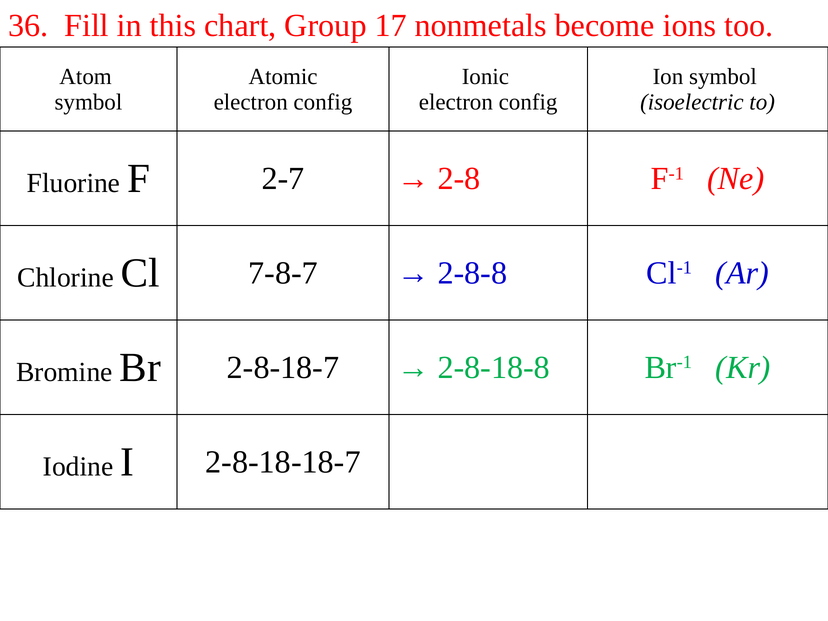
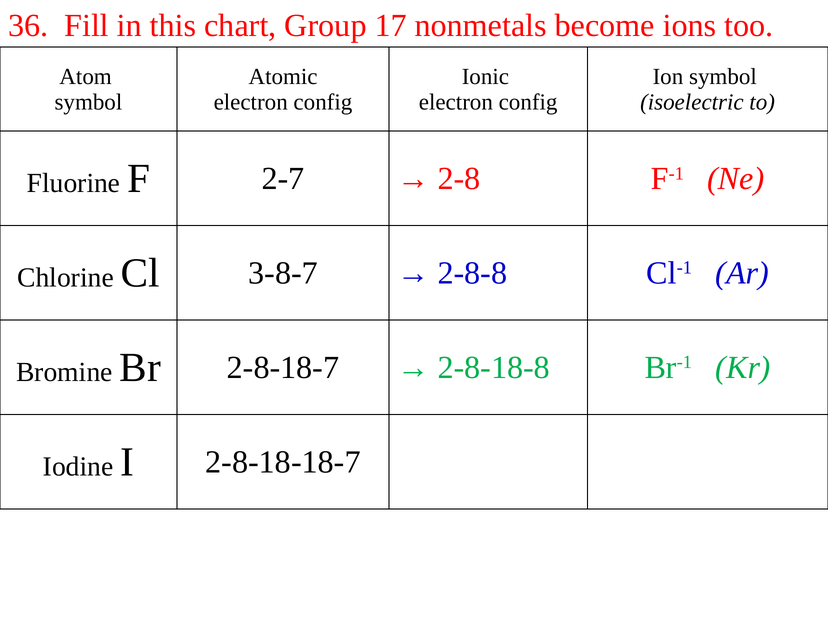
7-8-7: 7-8-7 -> 3-8-7
